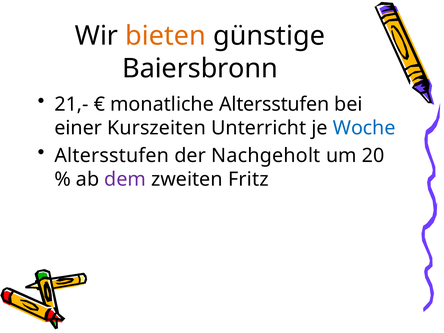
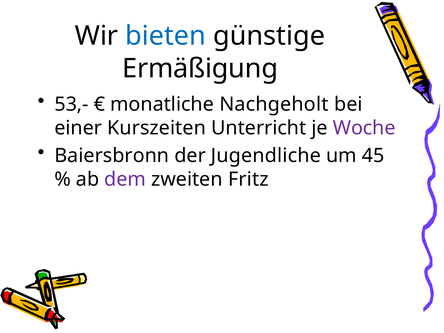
bieten colour: orange -> blue
Baiersbronn: Baiersbronn -> Ermäßigung
21,-: 21,- -> 53,-
monatliche Altersstufen: Altersstufen -> Nachgeholt
Woche colour: blue -> purple
Altersstufen at (112, 156): Altersstufen -> Baiersbronn
Nachgeholt: Nachgeholt -> Jugendliche
20: 20 -> 45
